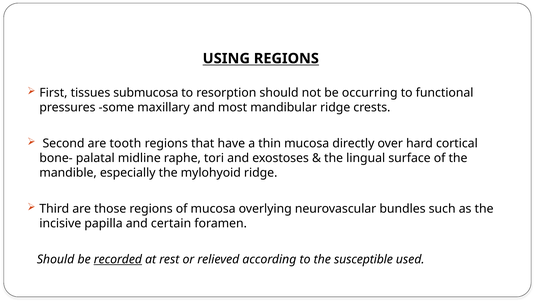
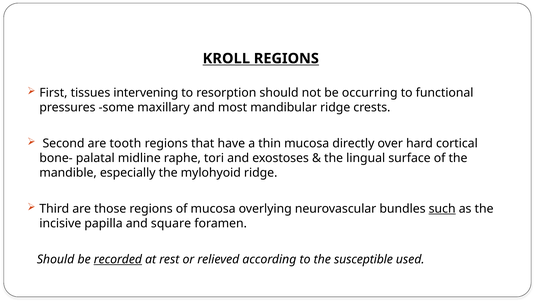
USING: USING -> KROLL
submucosa: submucosa -> intervening
such underline: none -> present
certain: certain -> square
